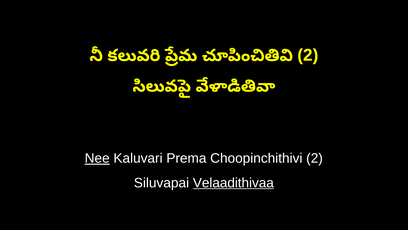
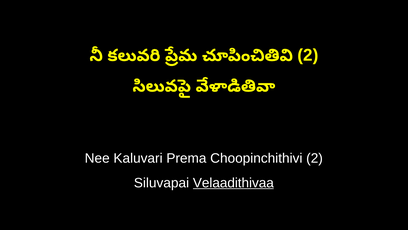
Nee underline: present -> none
